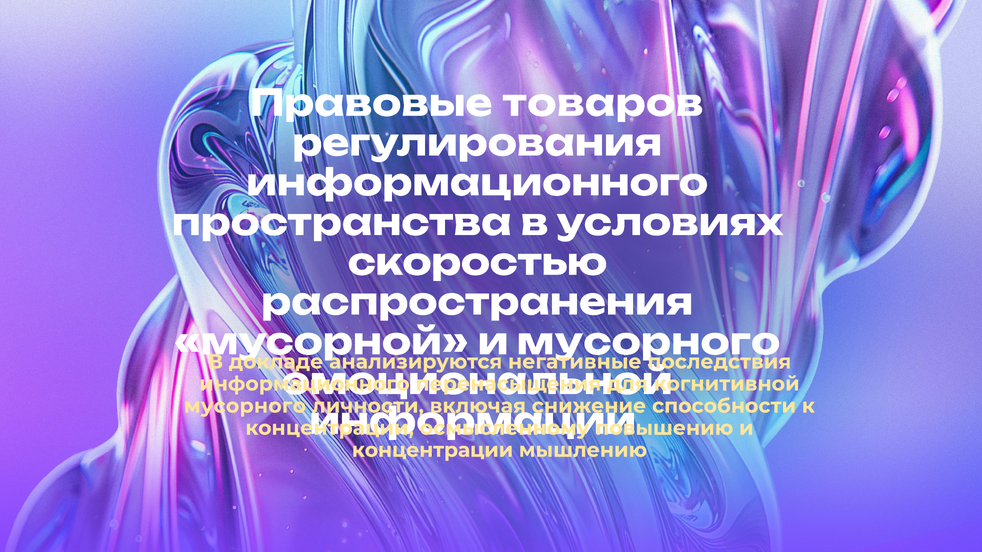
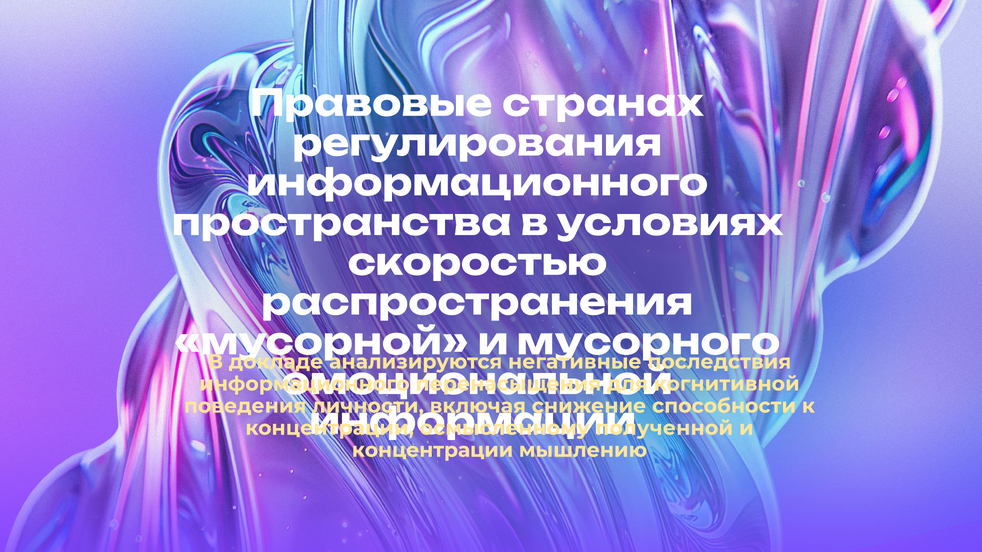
товаров: товаров -> странах
мусорного at (245, 406): мусорного -> поведения
повышению: повышению -> полученной
